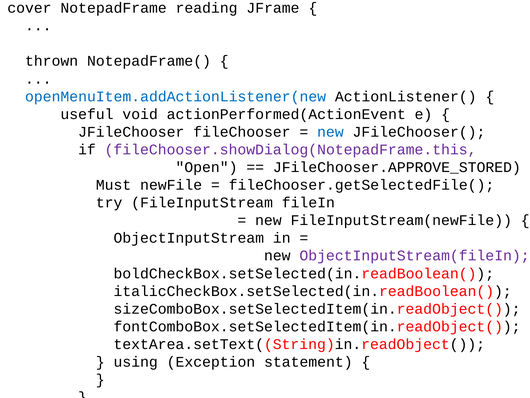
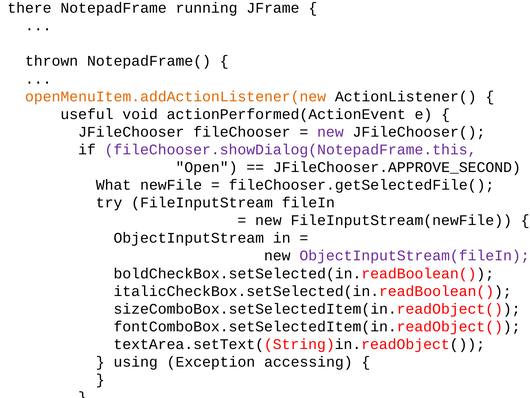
cover: cover -> there
reading: reading -> running
openMenuItem.addActionListener(new colour: blue -> orange
new at (330, 132) colour: blue -> purple
JFileChooser.APPROVE_STORED: JFileChooser.APPROVE_STORED -> JFileChooser.APPROVE_SECOND
Must: Must -> What
statement: statement -> accessing
